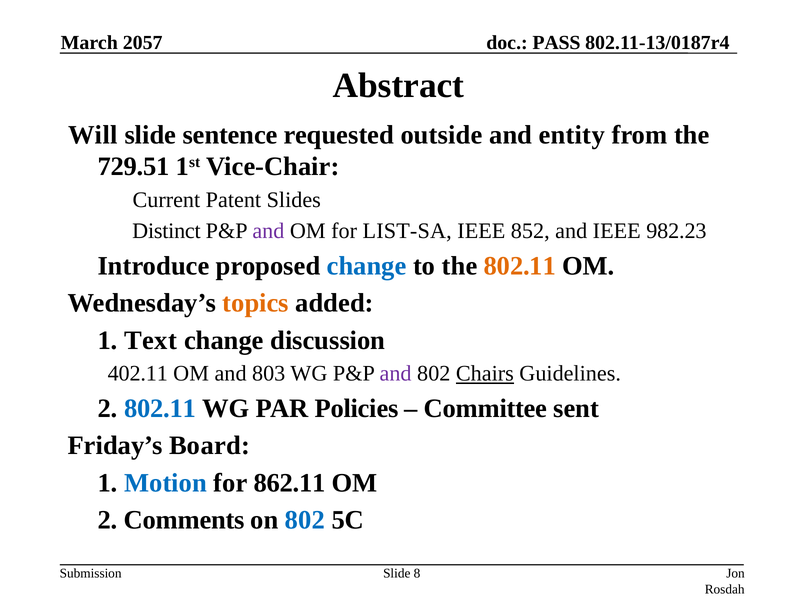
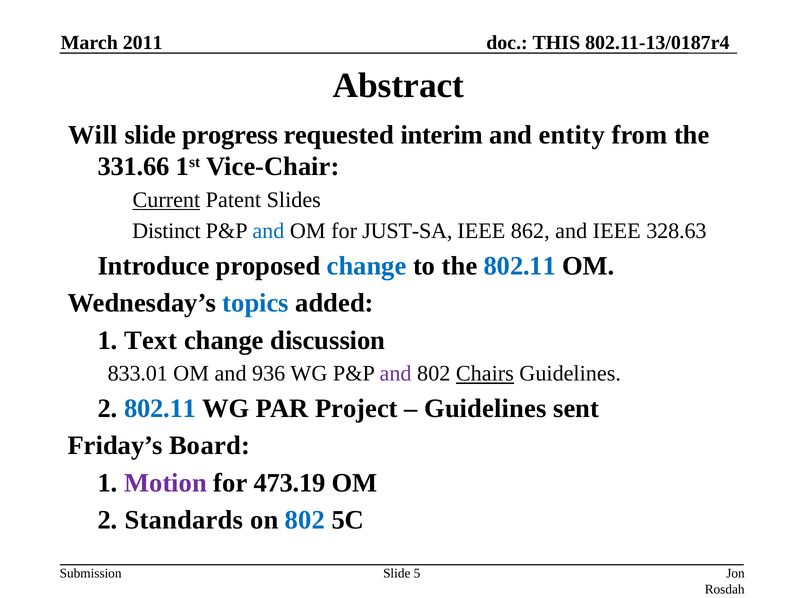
2057: 2057 -> 2011
PASS: PASS -> THIS
sentence: sentence -> progress
outside: outside -> interim
729.51: 729.51 -> 331.66
Current underline: none -> present
and at (268, 231) colour: purple -> blue
LIST-SA: LIST-SA -> JUST-SA
852: 852 -> 862
982.23: 982.23 -> 328.63
802.11 at (520, 266) colour: orange -> blue
topics colour: orange -> blue
402.11: 402.11 -> 833.01
803: 803 -> 936
Policies: Policies -> Project
Committee at (486, 408): Committee -> Guidelines
Motion colour: blue -> purple
862.11: 862.11 -> 473.19
Comments: Comments -> Standards
8: 8 -> 5
